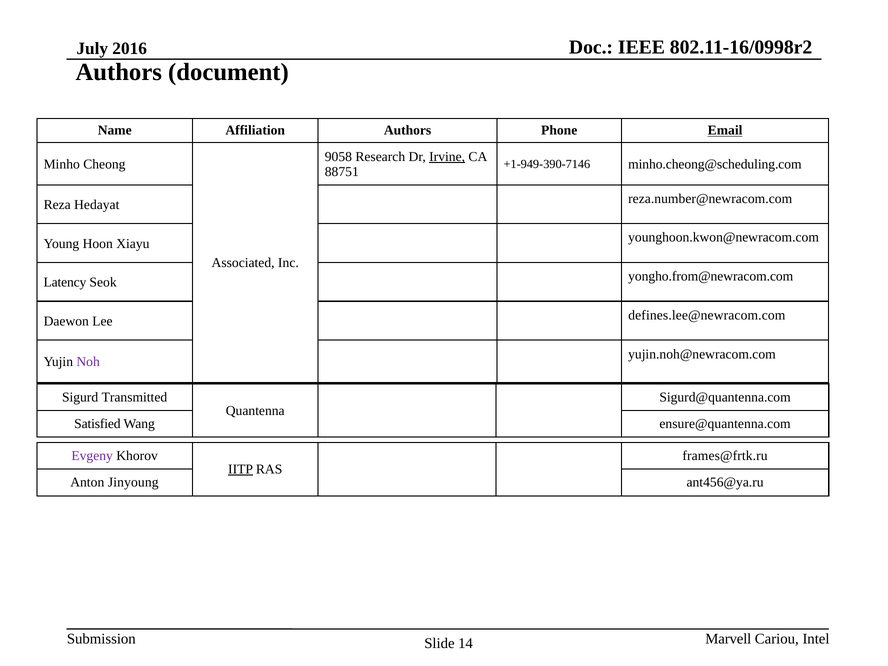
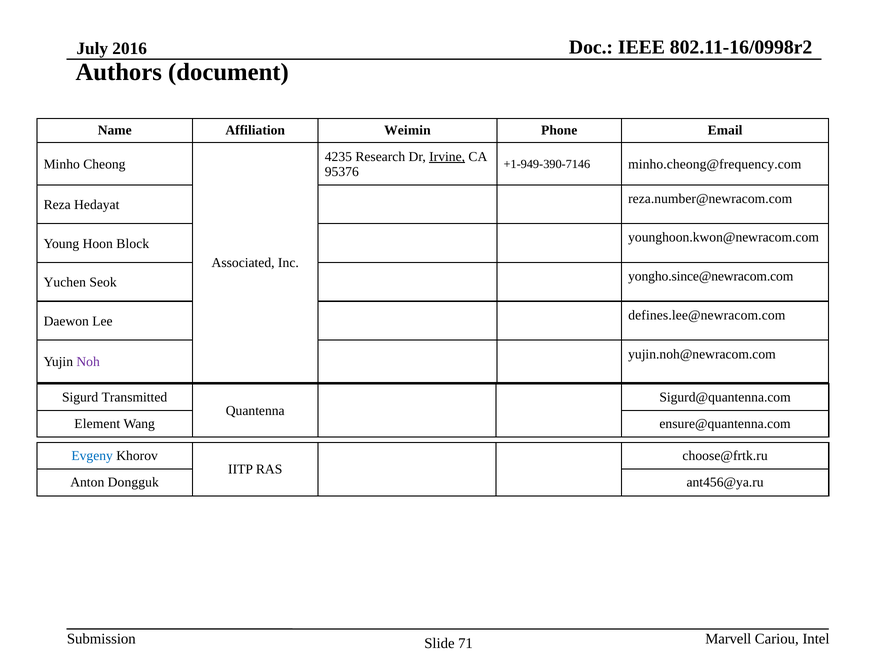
Affiliation Authors: Authors -> Weimin
Email underline: present -> none
9058: 9058 -> 4235
minho.cheong@scheduling.com: minho.cheong@scheduling.com -> minho.cheong@frequency.com
88751: 88751 -> 95376
Xiayu: Xiayu -> Block
Latency: Latency -> Yuchen
yongho.from@newracom.com: yongho.from@newracom.com -> yongho.since@newracom.com
Satisfied: Satisfied -> Element
Evgeny colour: purple -> blue
frames@frtk.ru: frames@frtk.ru -> choose@frtk.ru
IITP underline: present -> none
Jinyoung: Jinyoung -> Dongguk
14: 14 -> 71
